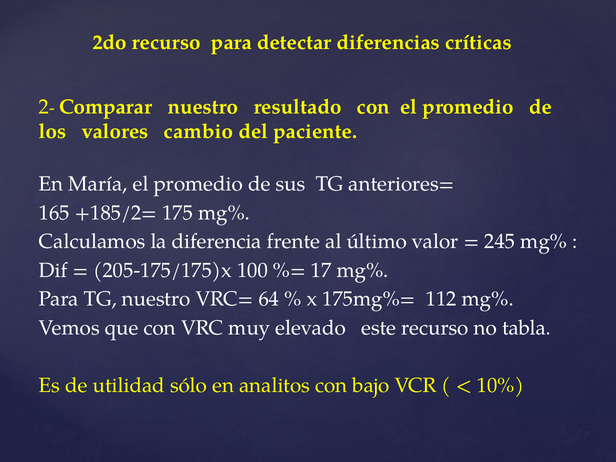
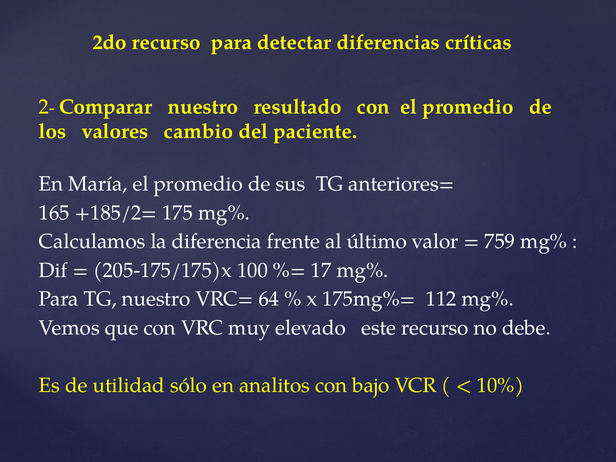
245: 245 -> 759
tabla: tabla -> debe
